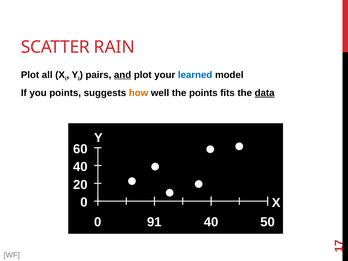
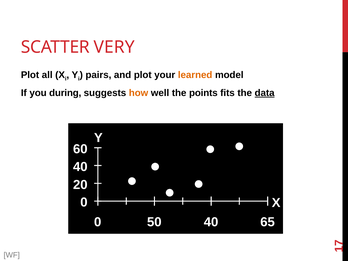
RAIN: RAIN -> VERY
and underline: present -> none
learned colour: blue -> orange
you points: points -> during
91: 91 -> 50
50: 50 -> 65
